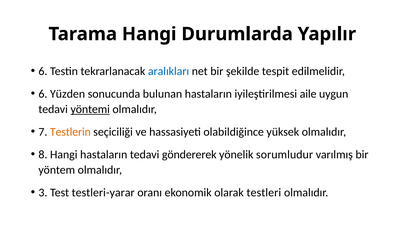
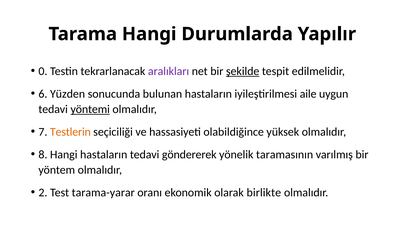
6 at (43, 71): 6 -> 0
aralıkları colour: blue -> purple
şekilde underline: none -> present
sorumludur: sorumludur -> taramasının
3: 3 -> 2
testleri-yarar: testleri-yarar -> tarama-yarar
testleri: testleri -> birlikte
